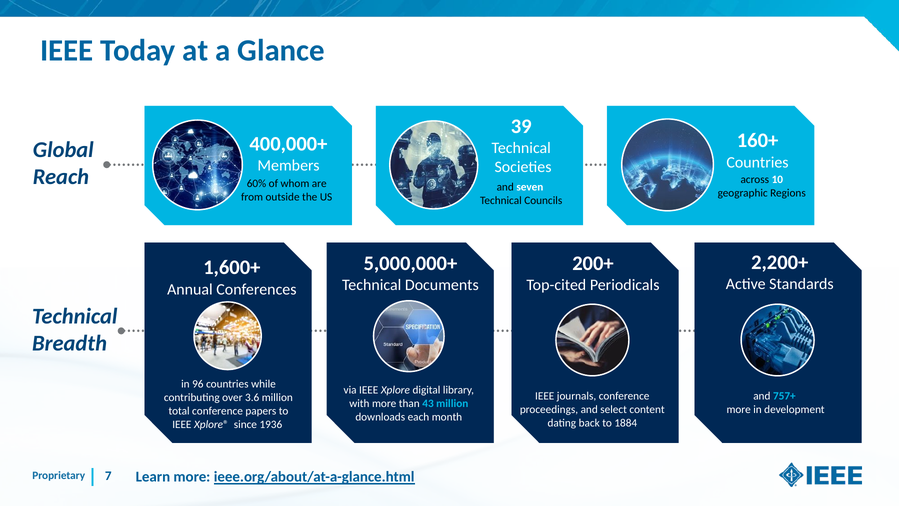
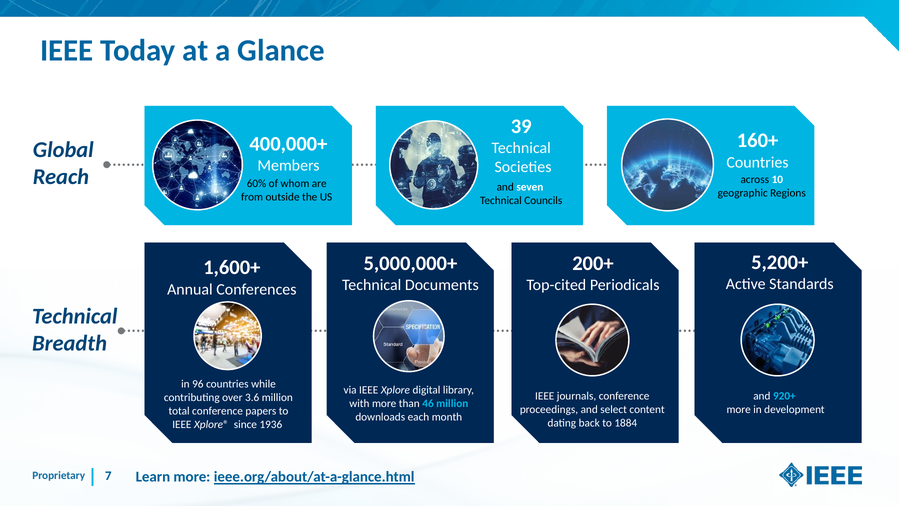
2,200+: 2,200+ -> 5,200+
757+: 757+ -> 920+
43: 43 -> 46
